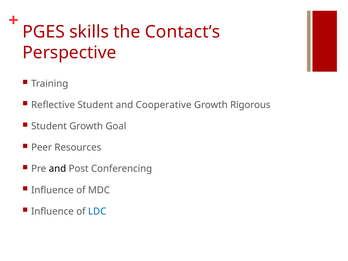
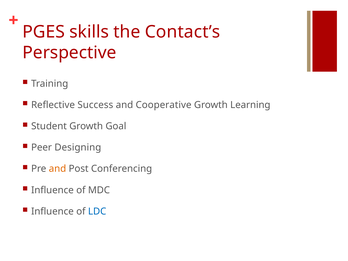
Reflective Student: Student -> Success
Rigorous: Rigorous -> Learning
Resources: Resources -> Designing
and at (57, 169) colour: black -> orange
